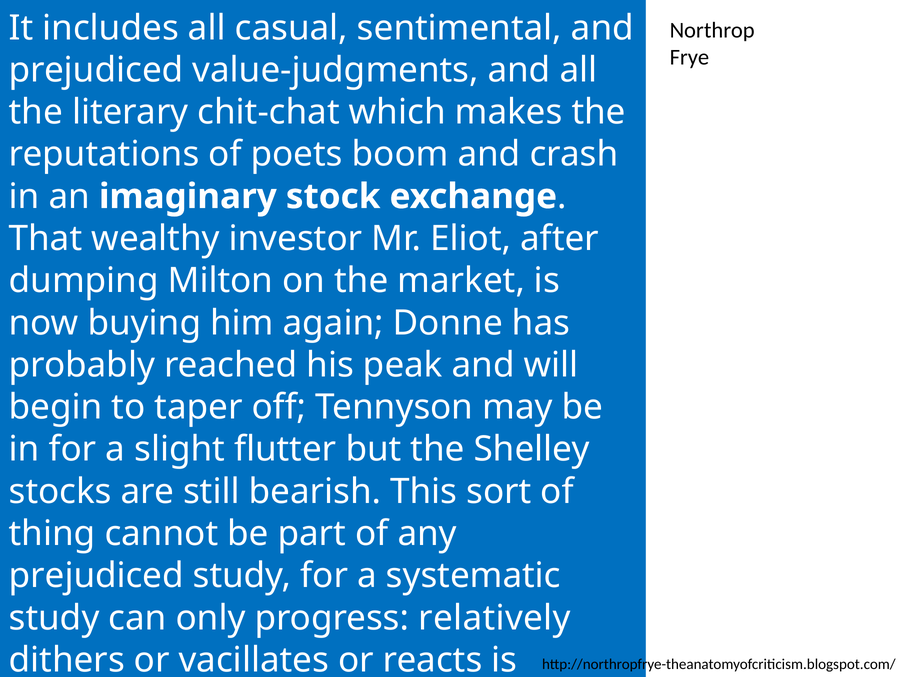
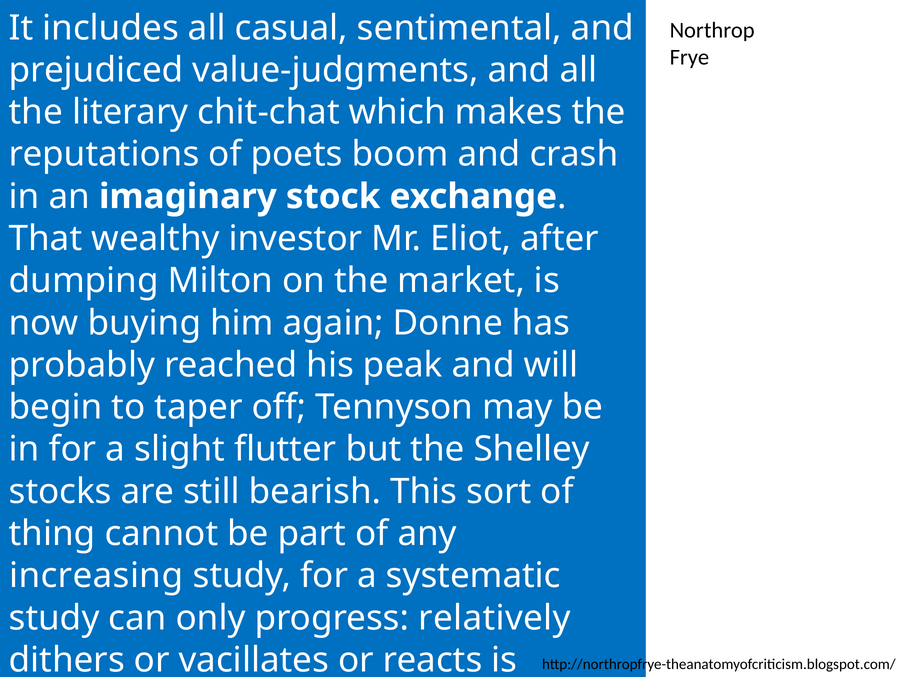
prejudiced at (96, 576): prejudiced -> increasing
